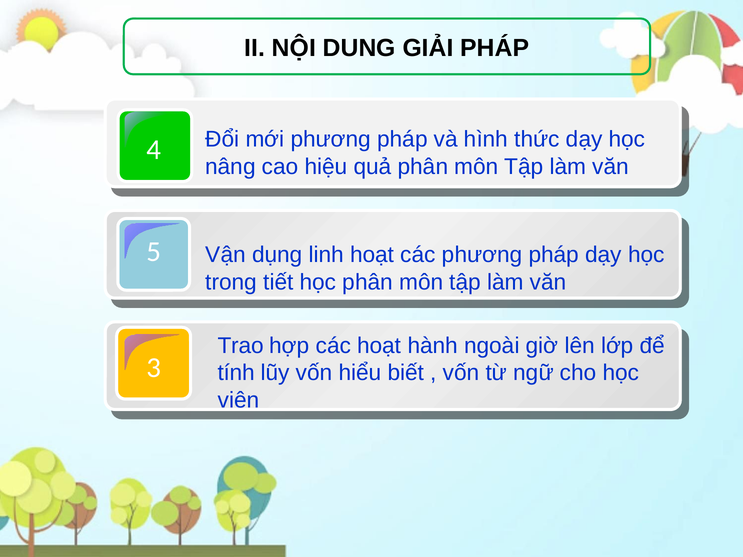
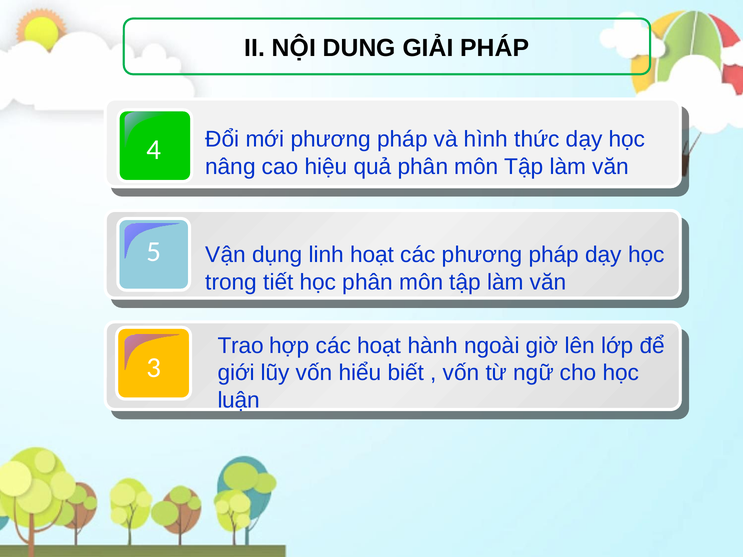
tính: tính -> giới
viên: viên -> luận
